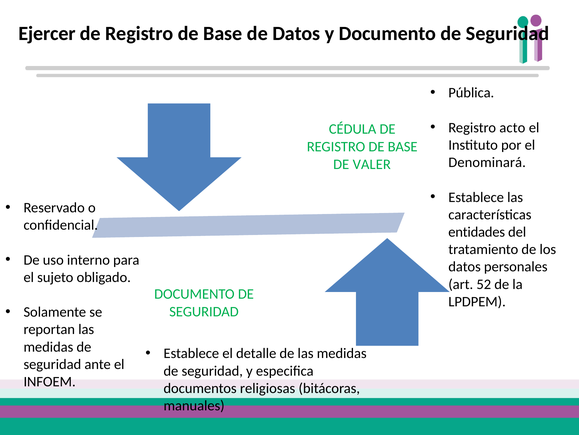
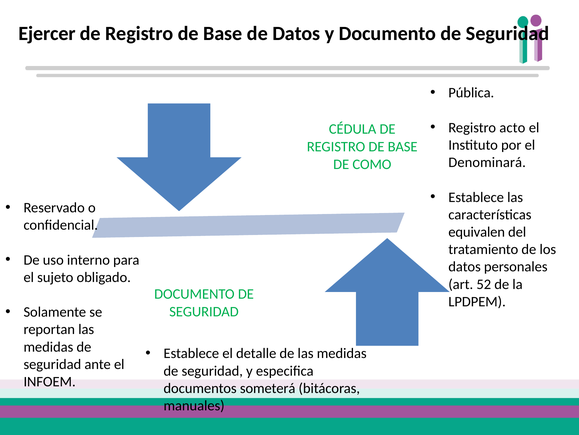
VALER: VALER -> COMO
entidades: entidades -> equivalen
religiosas: religiosas -> someterá
